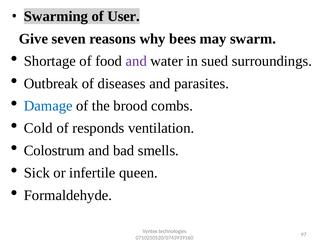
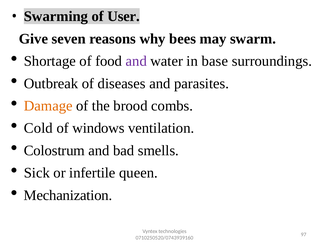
sued: sued -> base
Damage colour: blue -> orange
responds: responds -> windows
Formaldehyde: Formaldehyde -> Mechanization
